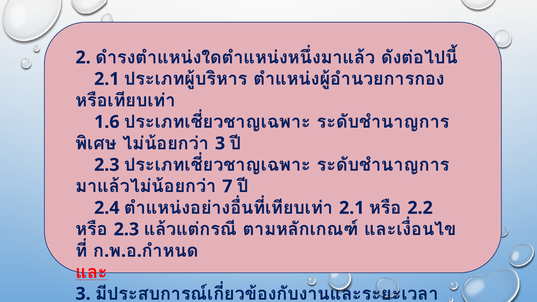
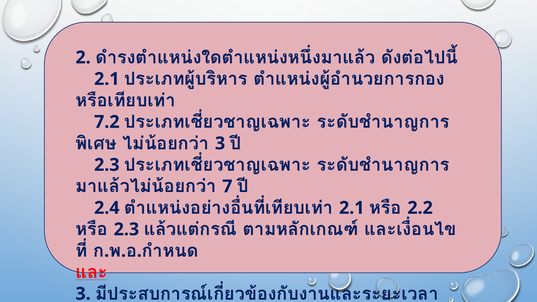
1.6: 1.6 -> 7.2
